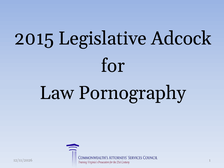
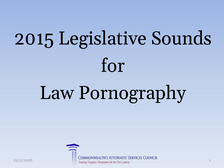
Adcock: Adcock -> Sounds
